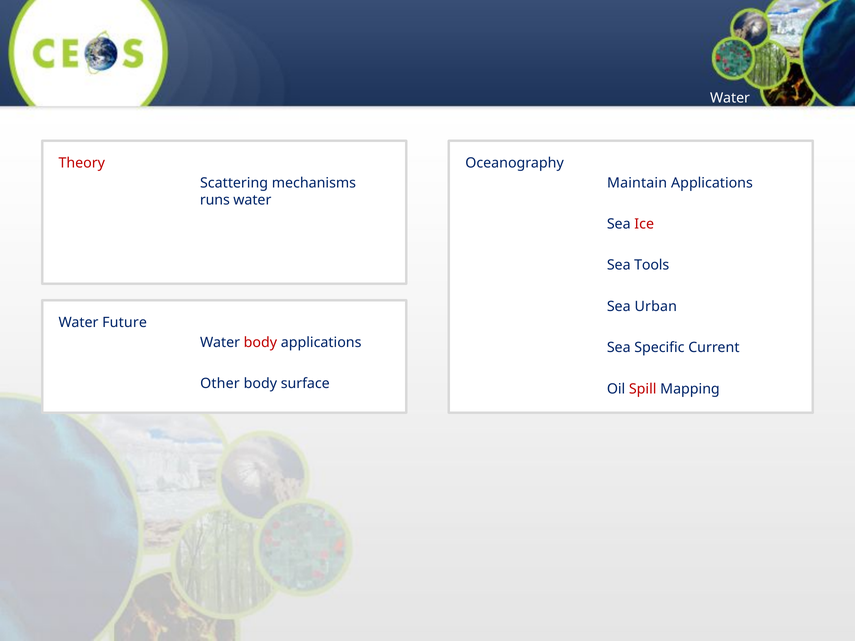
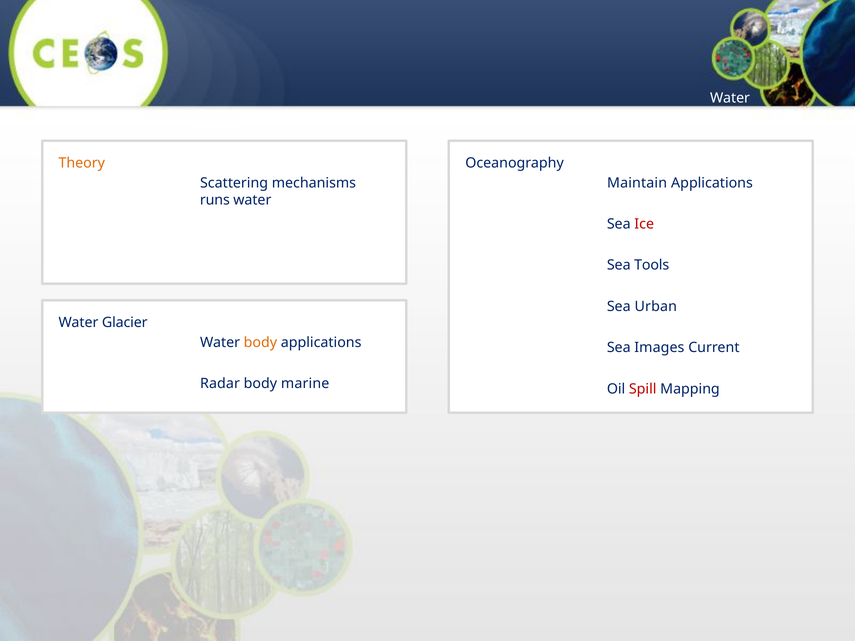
Theory colour: red -> orange
Future: Future -> Glacier
body at (260, 343) colour: red -> orange
Specific: Specific -> Images
Other: Other -> Radar
surface: surface -> marine
